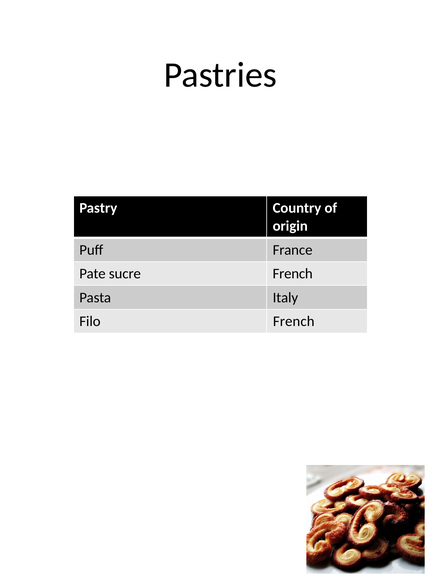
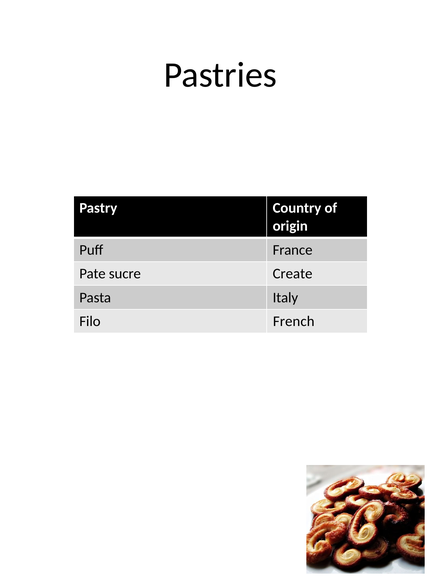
sucre French: French -> Create
